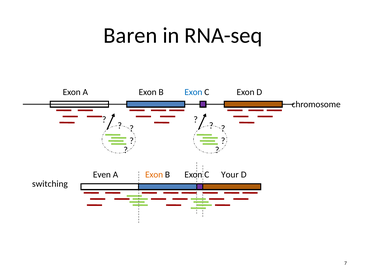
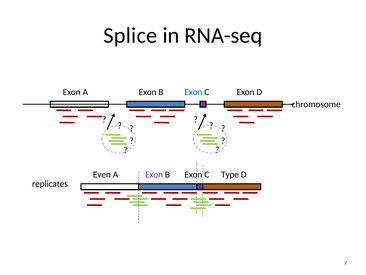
Baren: Baren -> Splice
Exon at (154, 174) colour: orange -> purple
Your: Your -> Type
switching: switching -> replicates
